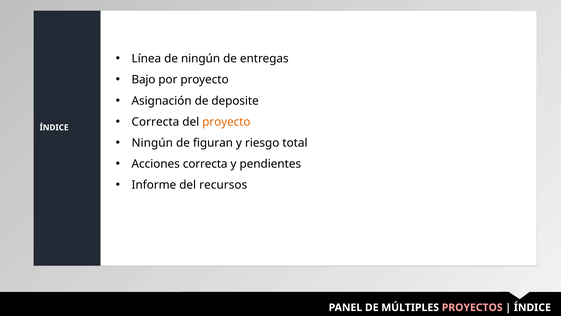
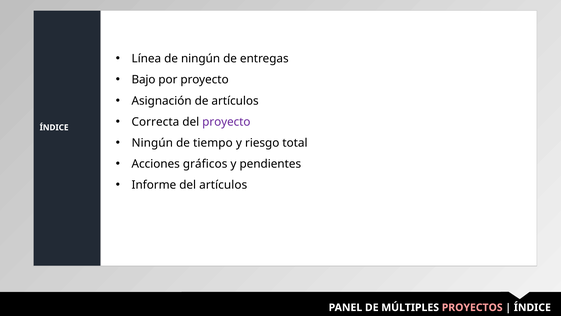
de deposite: deposite -> artículos
proyecto at (226, 122) colour: orange -> purple
figuran: figuran -> tiempo
Acciones correcta: correcta -> gráficos
del recursos: recursos -> artículos
